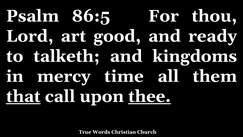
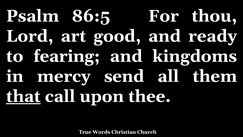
talketh: talketh -> fearing
time: time -> send
thee underline: present -> none
